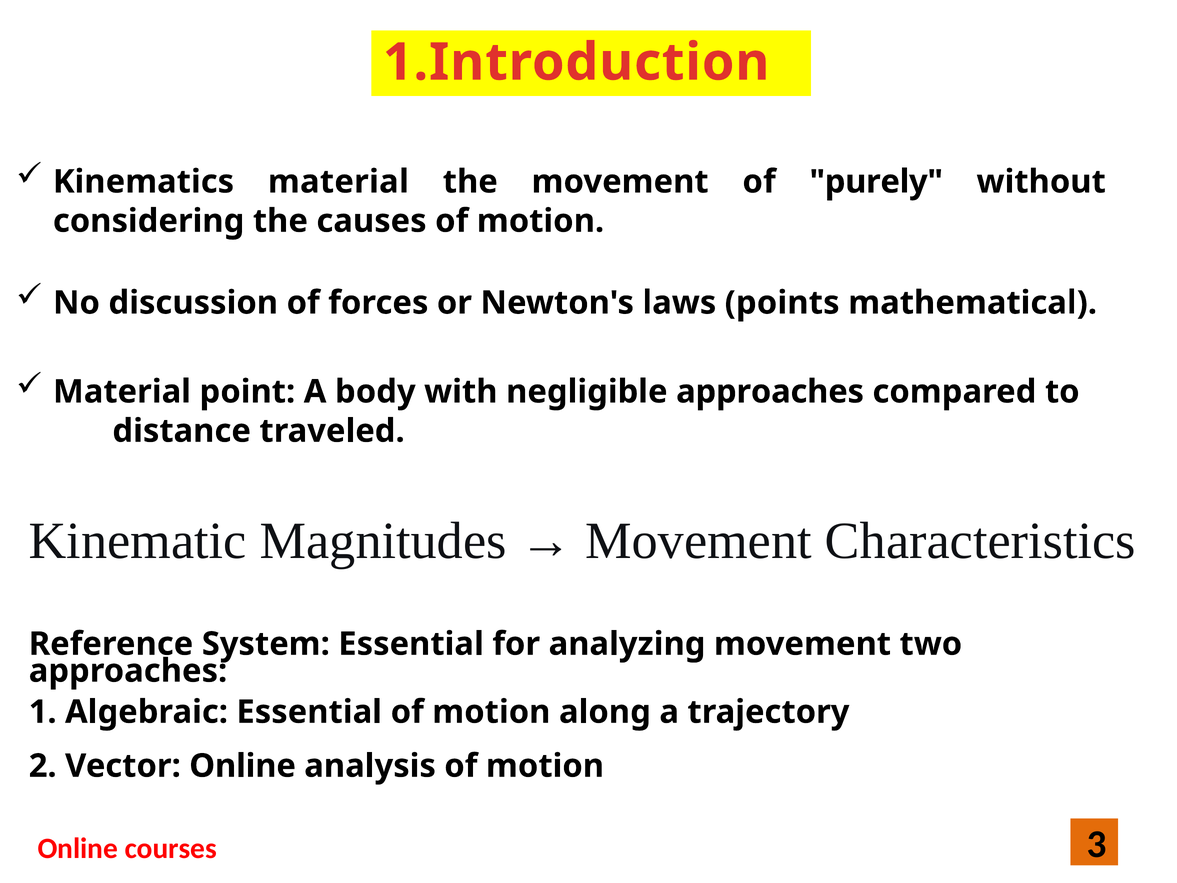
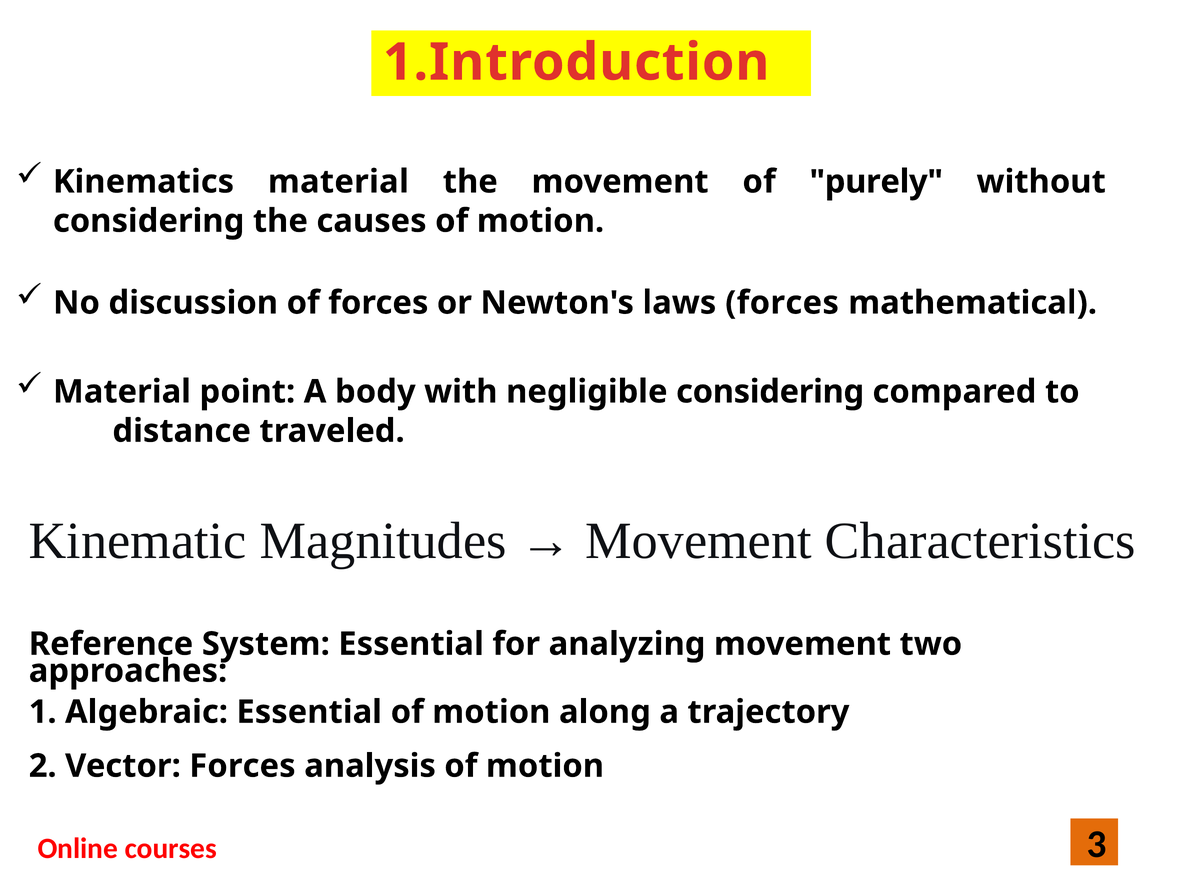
laws points: points -> forces
negligible approaches: approaches -> considering
Vector Online: Online -> Forces
